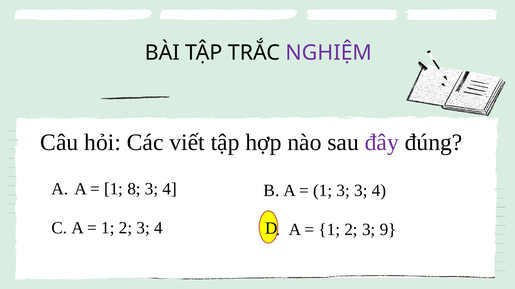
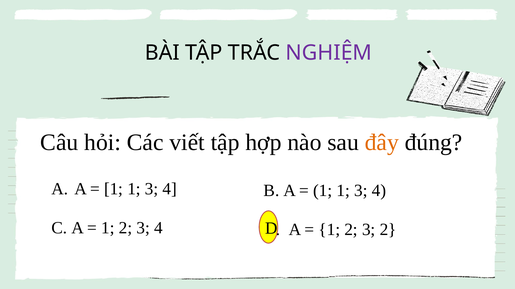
đây colour: purple -> orange
8 at (134, 189): 8 -> 1
3 at (343, 191): 3 -> 1
3 9: 9 -> 2
